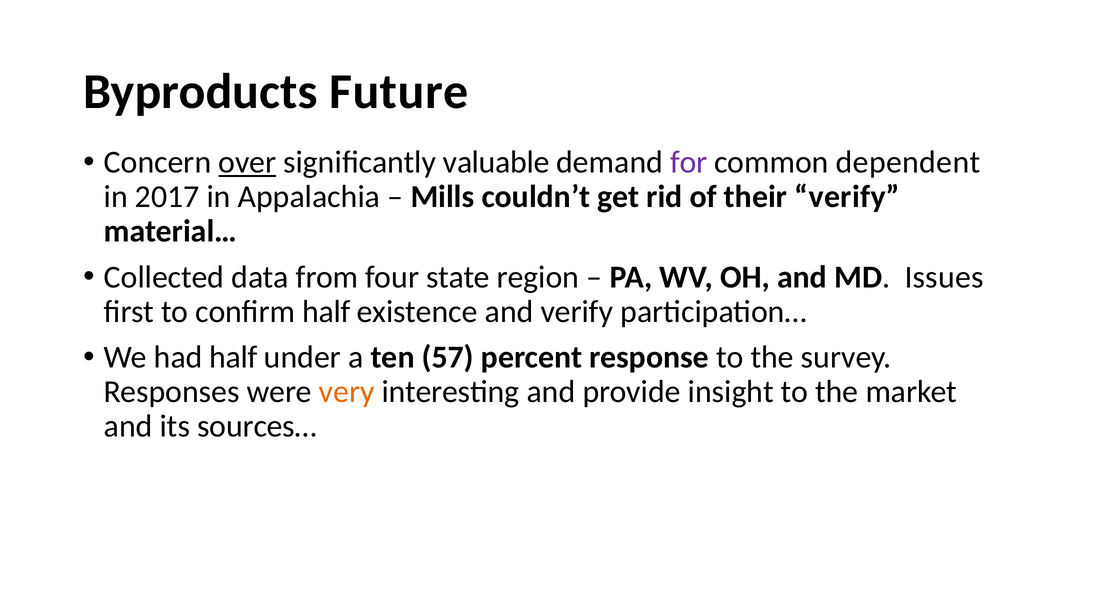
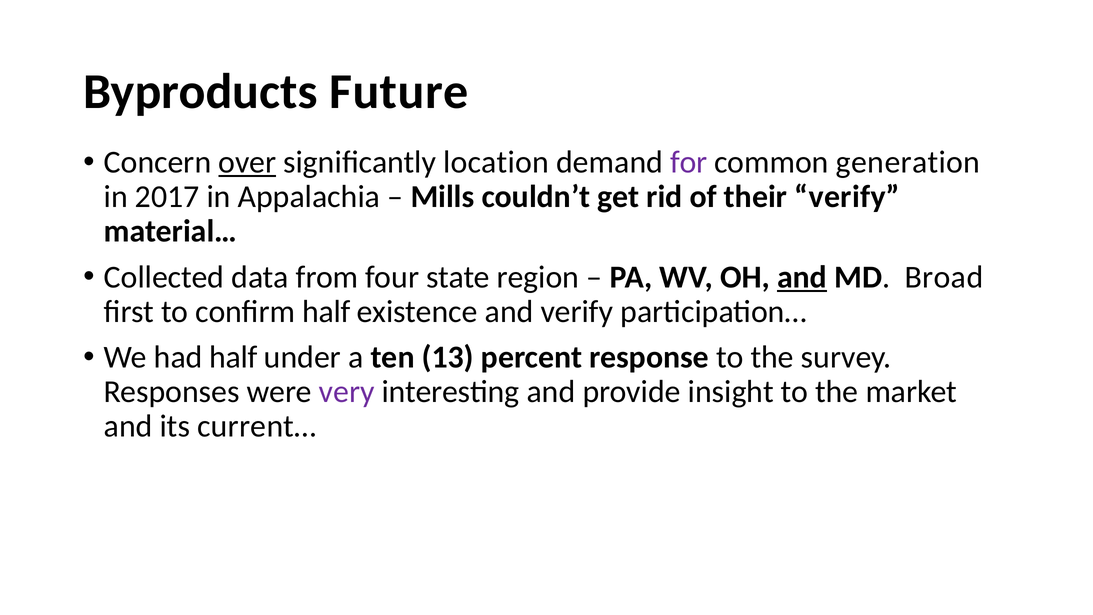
valuable: valuable -> location
dependent: dependent -> generation
and at (802, 277) underline: none -> present
Issues: Issues -> Broad
57: 57 -> 13
very colour: orange -> purple
sources…: sources… -> current…
